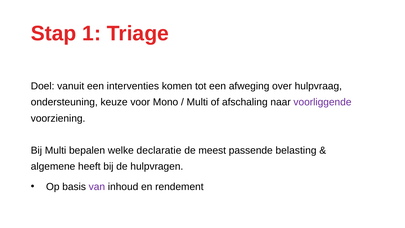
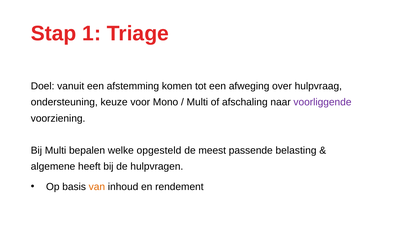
interventies: interventies -> afstemming
declaratie: declaratie -> opgesteld
van colour: purple -> orange
